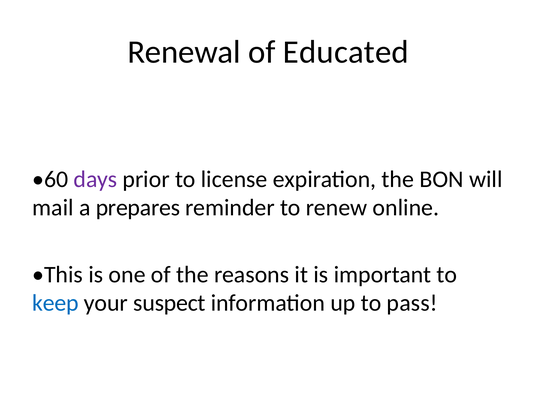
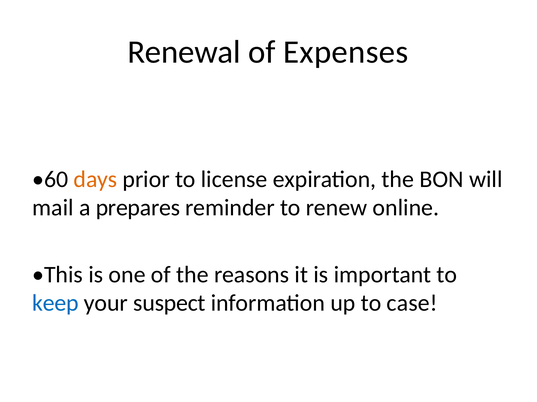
Educated: Educated -> Expenses
days colour: purple -> orange
pass: pass -> case
